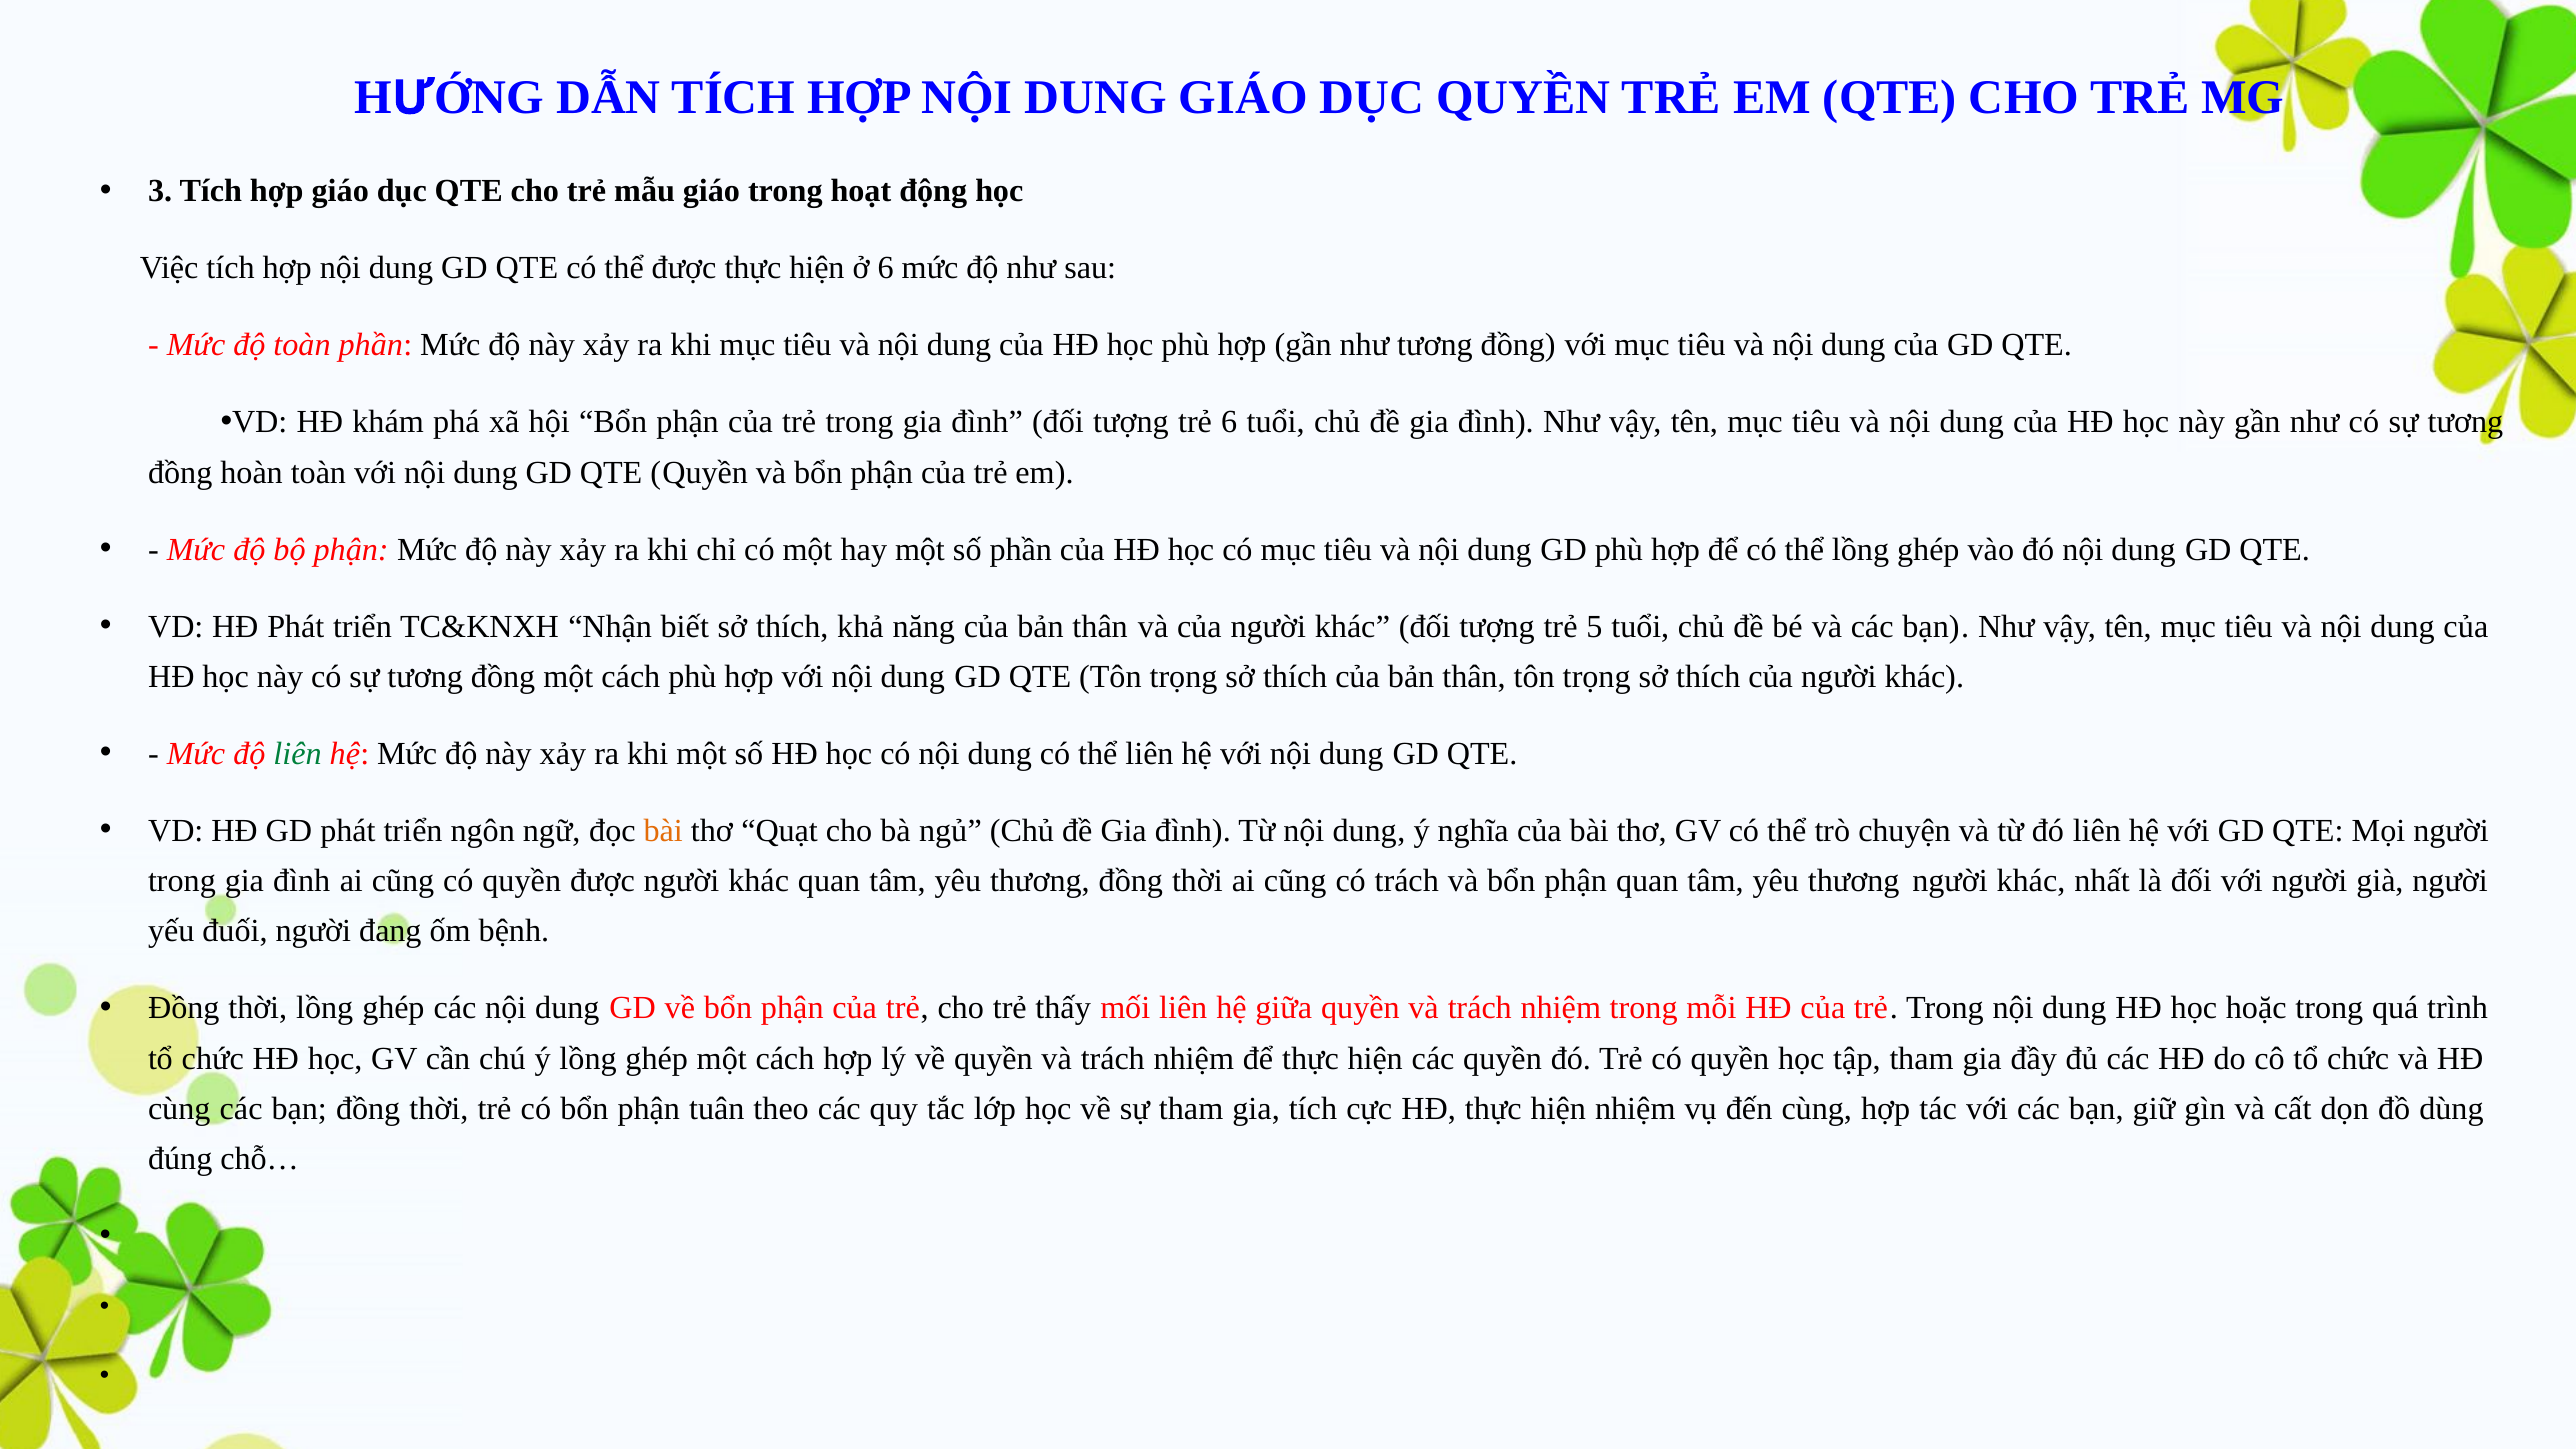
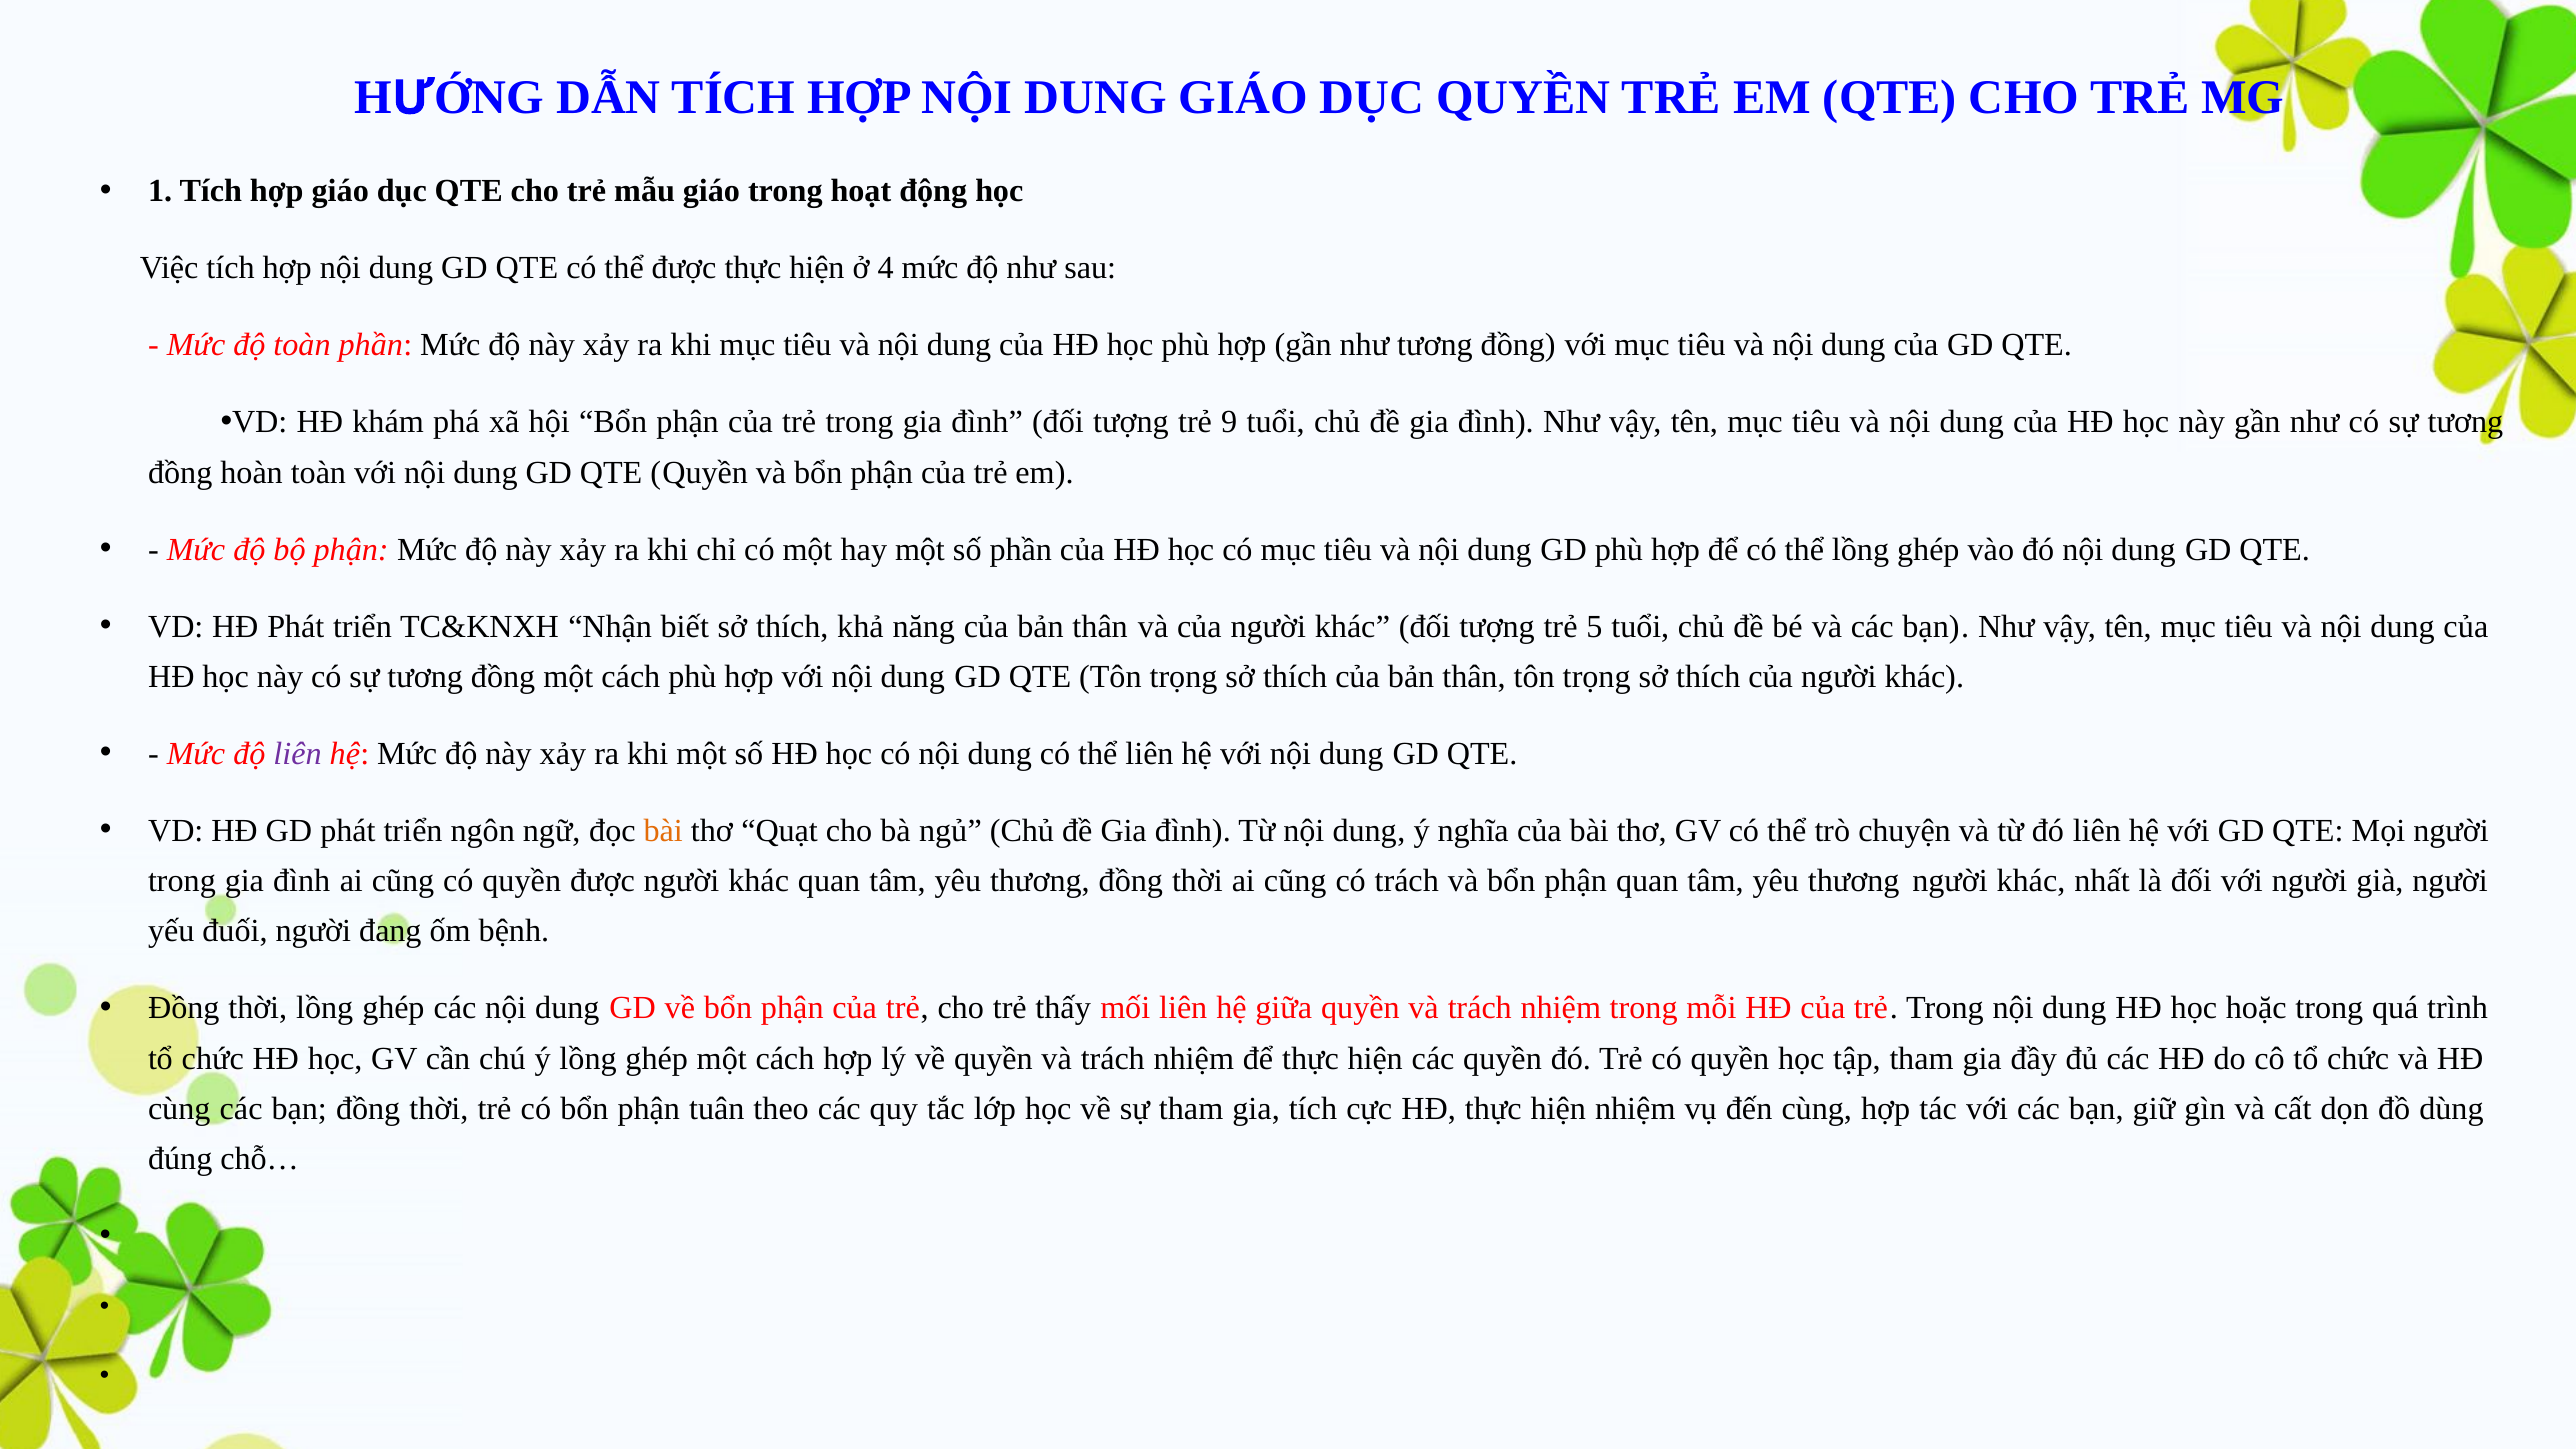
3: 3 -> 1
ở 6: 6 -> 4
trẻ 6: 6 -> 9
liên at (298, 754) colour: green -> purple
